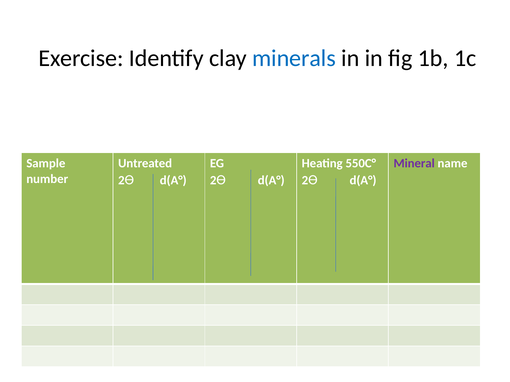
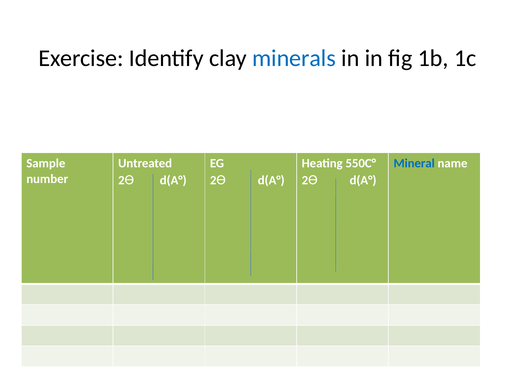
Mineral colour: purple -> blue
